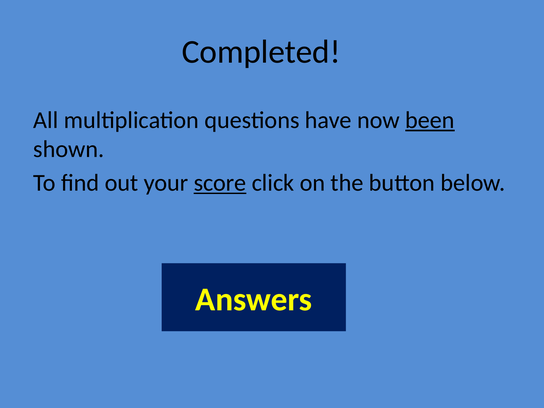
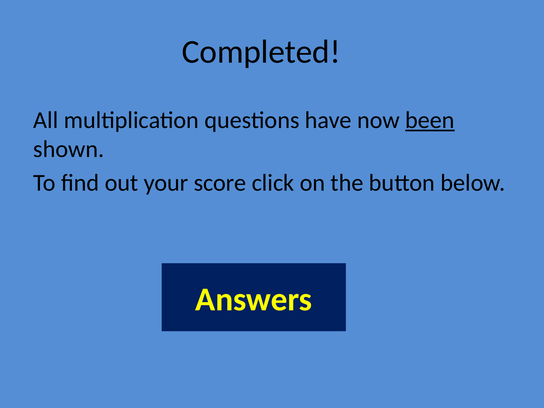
score underline: present -> none
